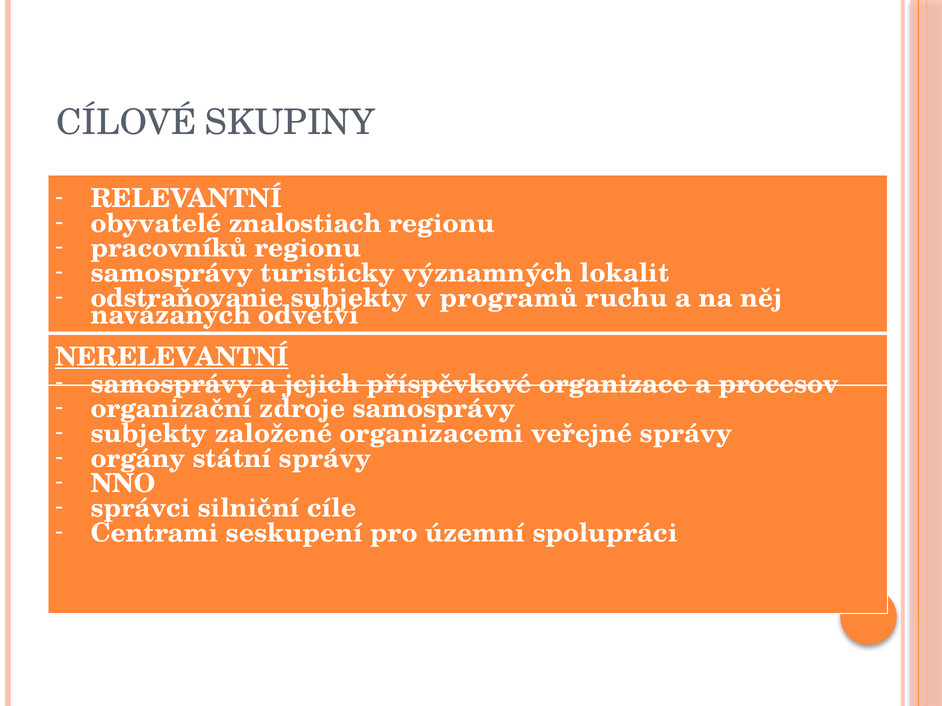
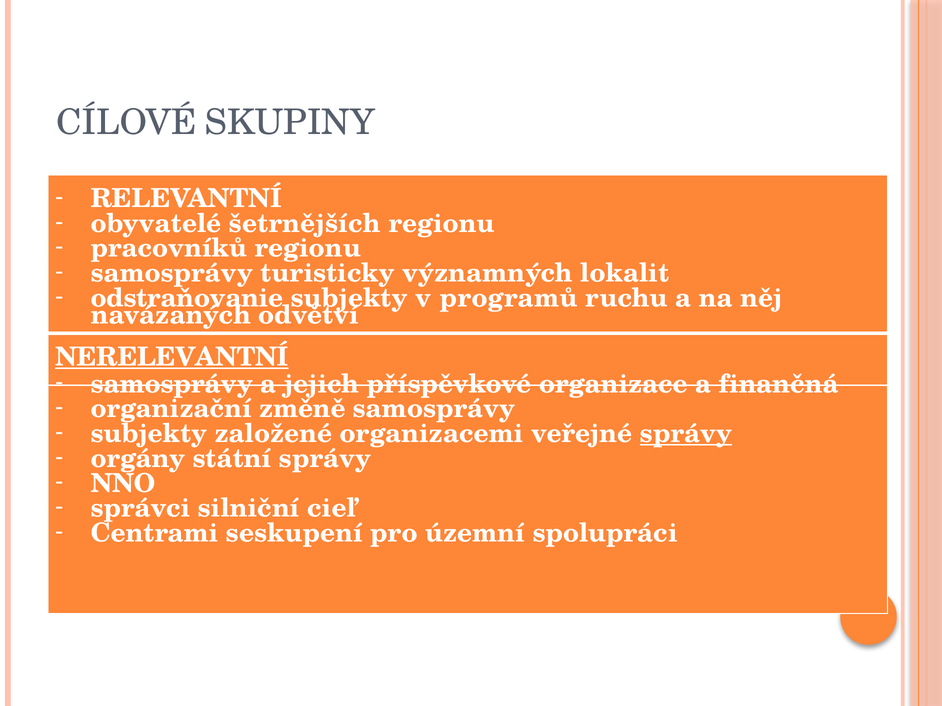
znalostiach: znalostiach -> šetrnějších
procesov: procesov -> finančná
zdroje: zdroje -> změně
správy at (686, 434) underline: none -> present
cíle: cíle -> cieľ
